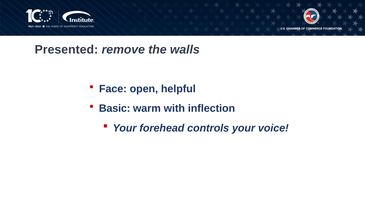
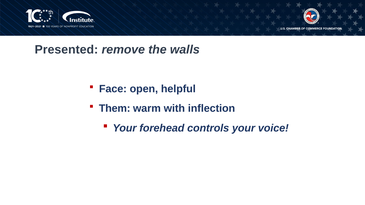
Basic: Basic -> Them
